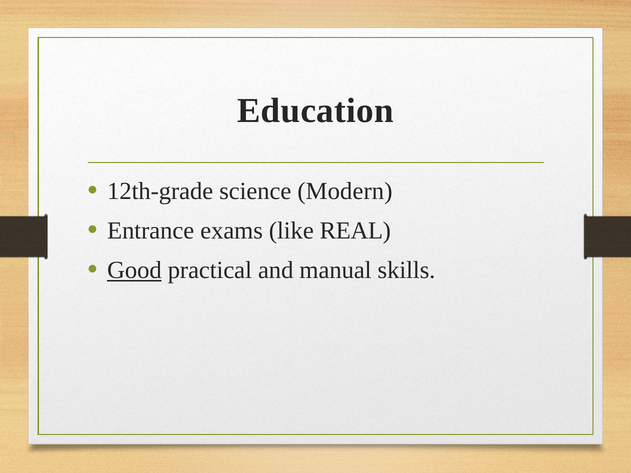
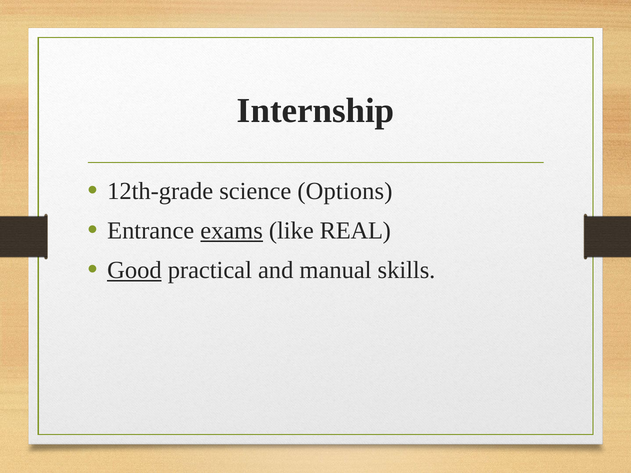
Education: Education -> Internship
Modern: Modern -> Options
exams underline: none -> present
